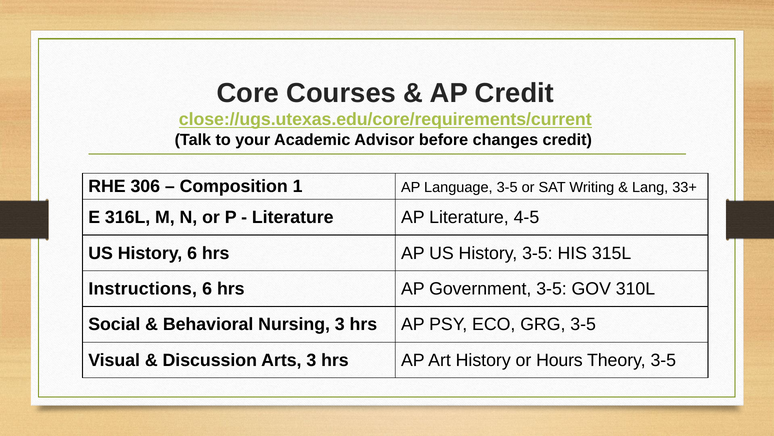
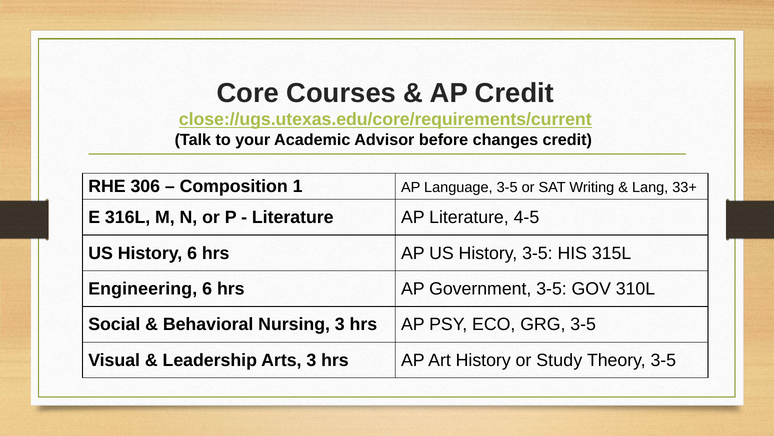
Instructions: Instructions -> Engineering
Discussion: Discussion -> Leadership
Hours: Hours -> Study
